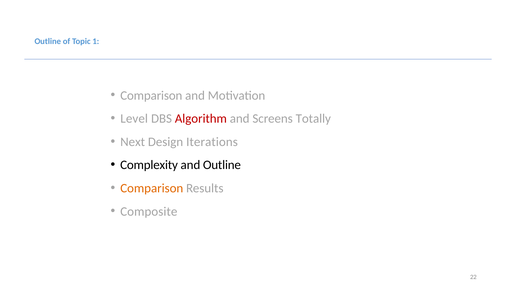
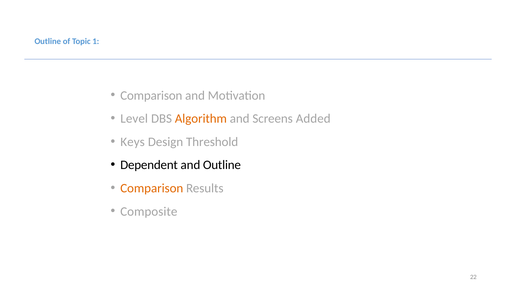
Algorithm colour: red -> orange
Totally: Totally -> Added
Next: Next -> Keys
Iterations: Iterations -> Threshold
Complexity: Complexity -> Dependent
